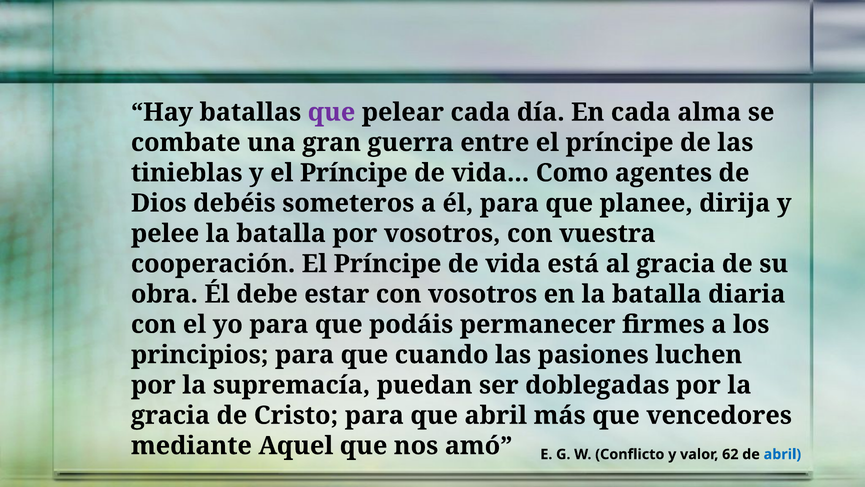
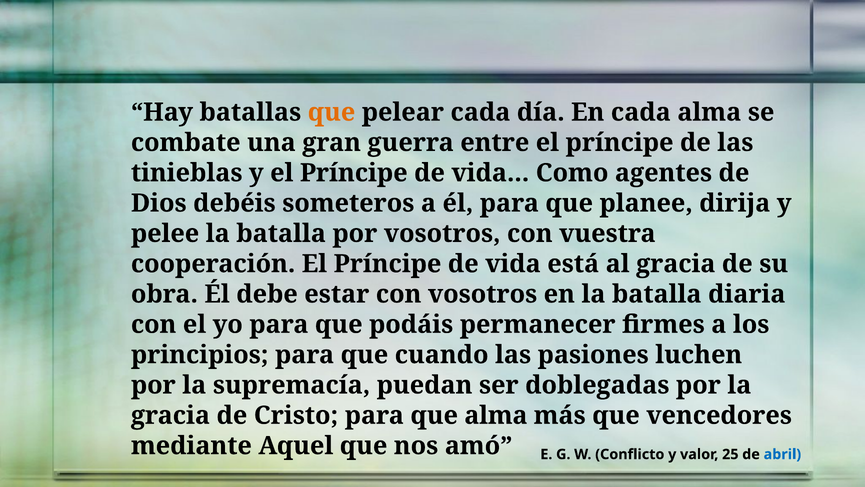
que at (332, 112) colour: purple -> orange
que abril: abril -> alma
62: 62 -> 25
